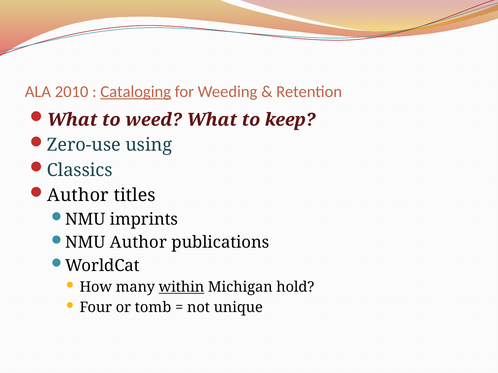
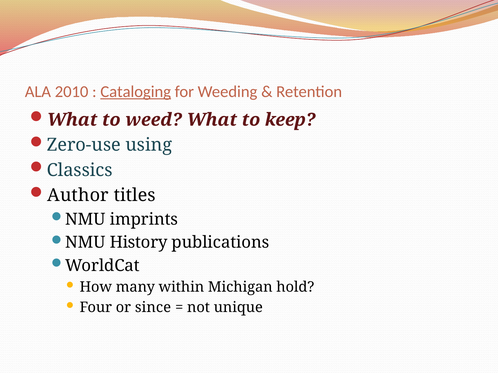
NMU Author: Author -> History
within underline: present -> none
tomb: tomb -> since
